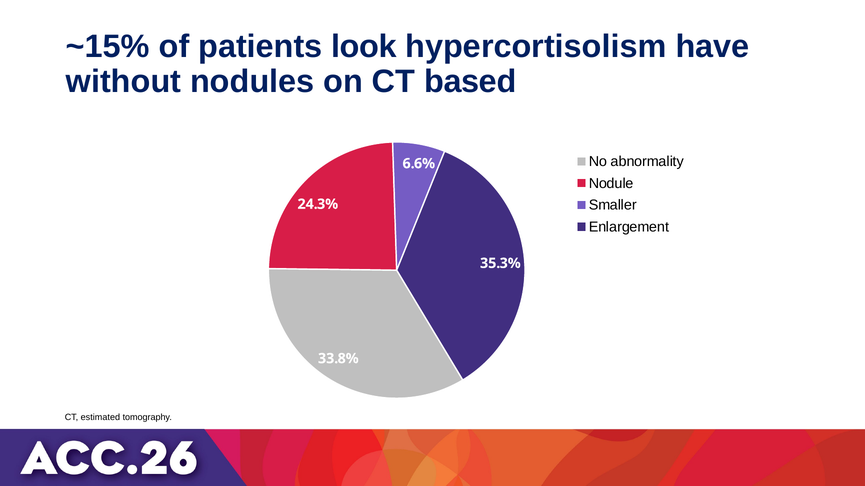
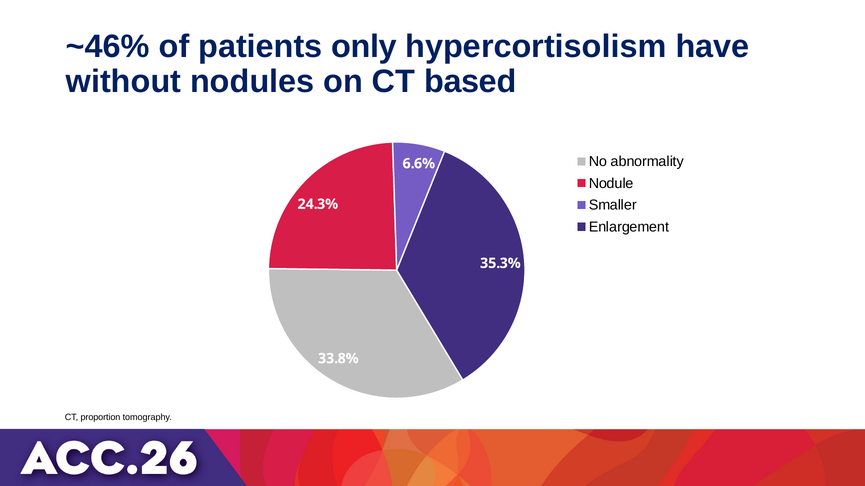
~15%: ~15% -> ~46%
look: look -> only
estimated: estimated -> proportion
